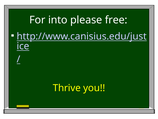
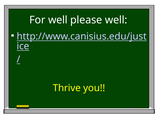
For into: into -> well
please free: free -> well
